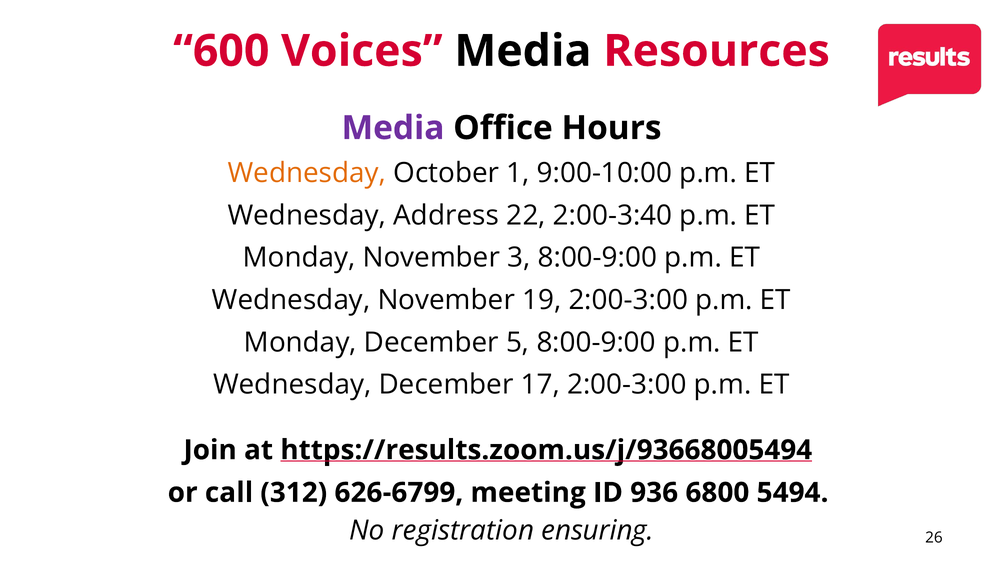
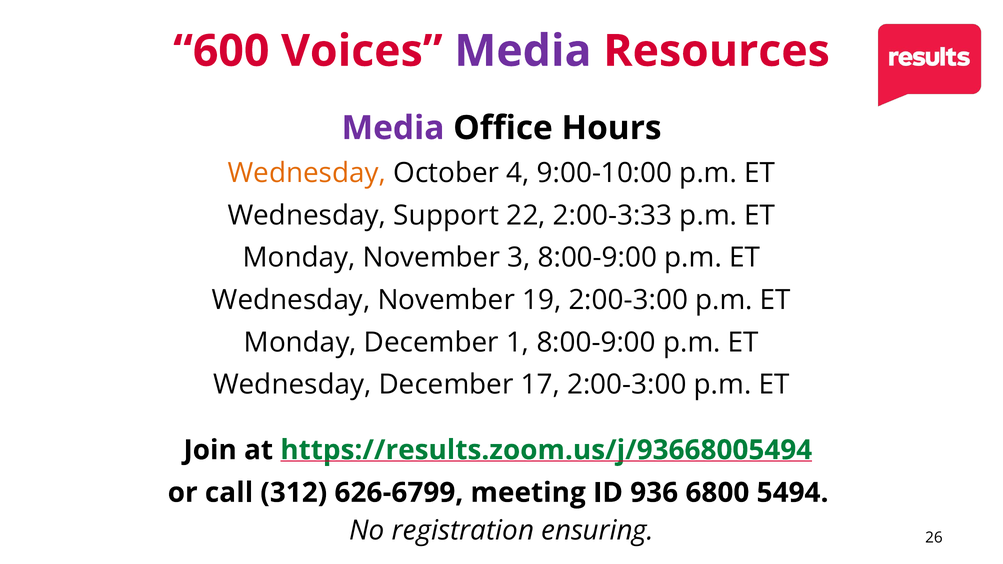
Media at (523, 51) colour: black -> purple
1: 1 -> 4
Address: Address -> Support
2:00-3:40: 2:00-3:40 -> 2:00-3:33
5: 5 -> 1
https://results.zoom.us/j/93668005494 colour: black -> green
